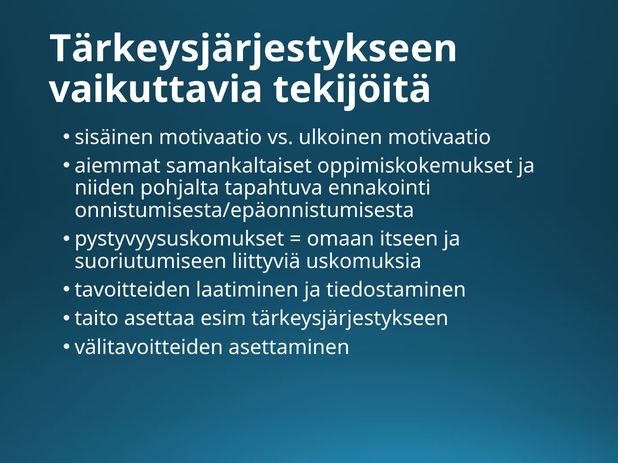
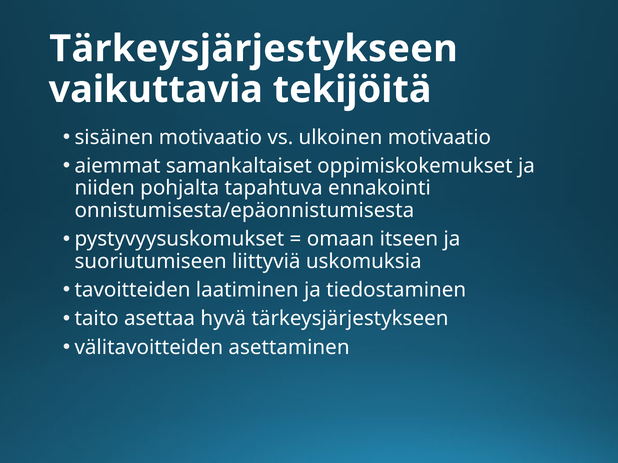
esim: esim -> hyvä
